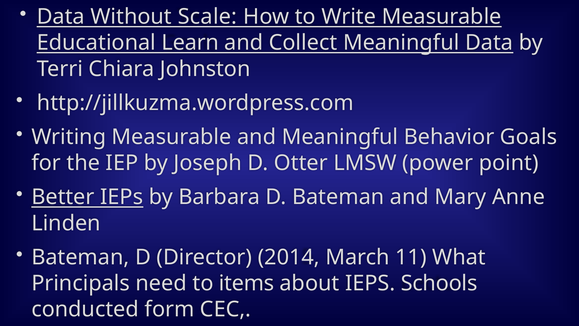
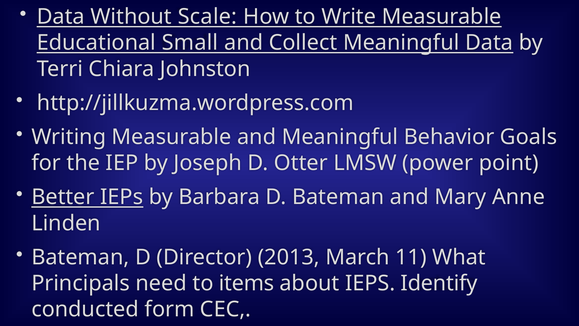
Learn: Learn -> Small
2014: 2014 -> 2013
Schools: Schools -> Identify
